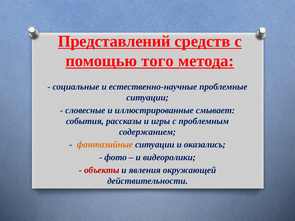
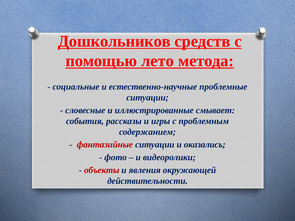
Представлений: Представлений -> Дошкольников
того: того -> лето
фантазийные colour: orange -> red
